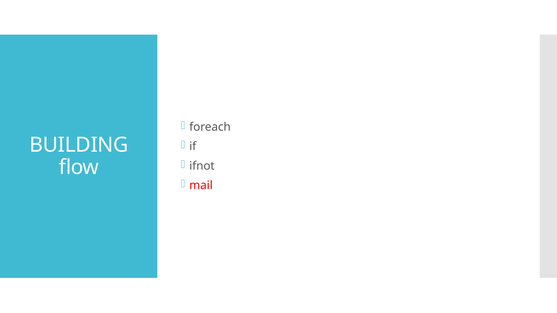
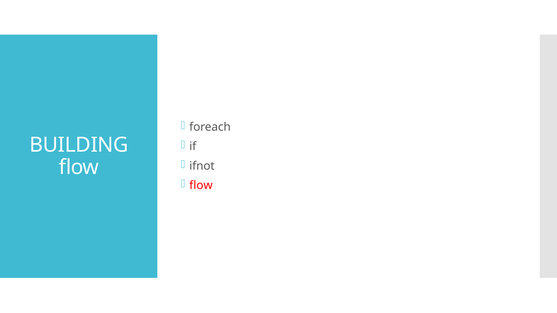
mail at (201, 186): mail -> flow
